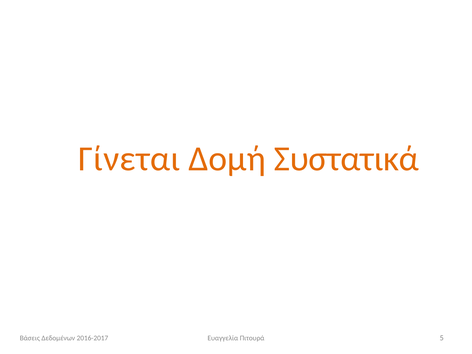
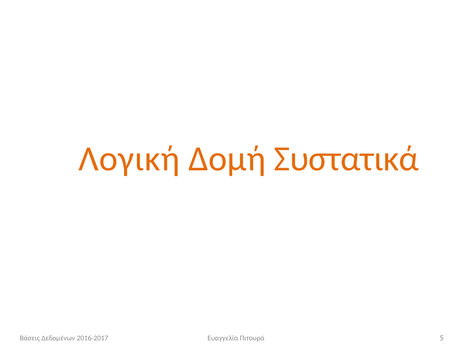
Γίνεται: Γίνεται -> Λογική
